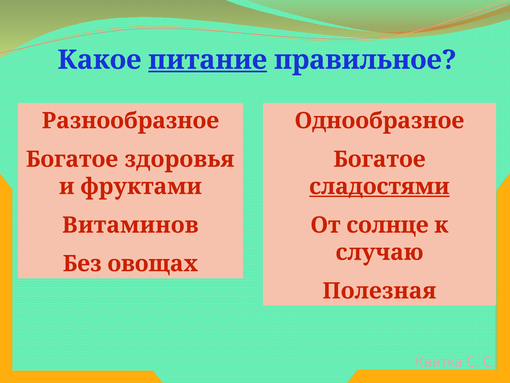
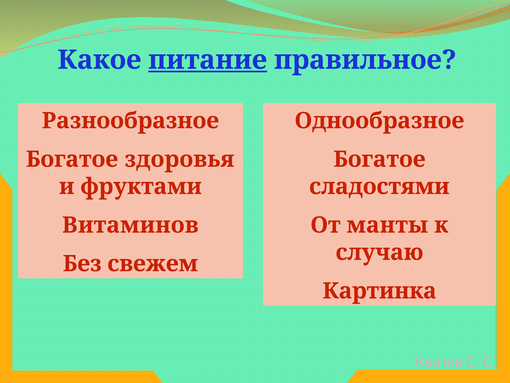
сладостями underline: present -> none
солнце: солнце -> манты
овощах: овощах -> свежем
Полезная: Полезная -> Картинка
